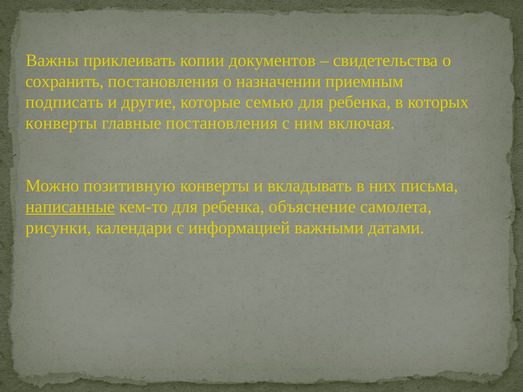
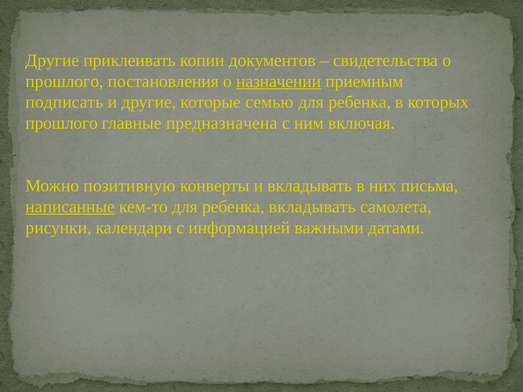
Важны at (52, 60): Важны -> Другие
сохранить at (65, 81): сохранить -> прошлого
назначении underline: none -> present
конверты at (62, 123): конверты -> прошлого
главные постановления: постановления -> предназначена
ребенка объяснение: объяснение -> вкладывать
